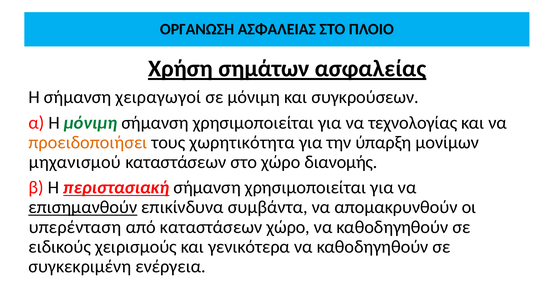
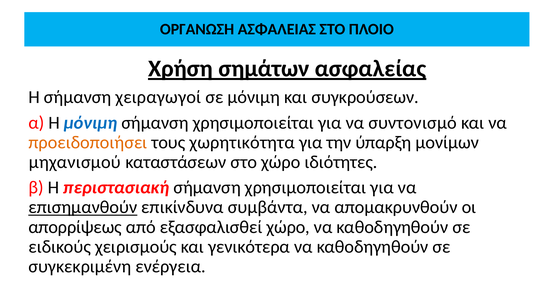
μόνιμη at (91, 123) colour: green -> blue
τεχνολογίας: τεχνολογίας -> συντονισμό
διανομής: διανομής -> ιδιότητες
περιστασιακή underline: present -> none
υπερένταση: υπερένταση -> απορρίψεως
από καταστάσεων: καταστάσεων -> εξασφαλισθεί
